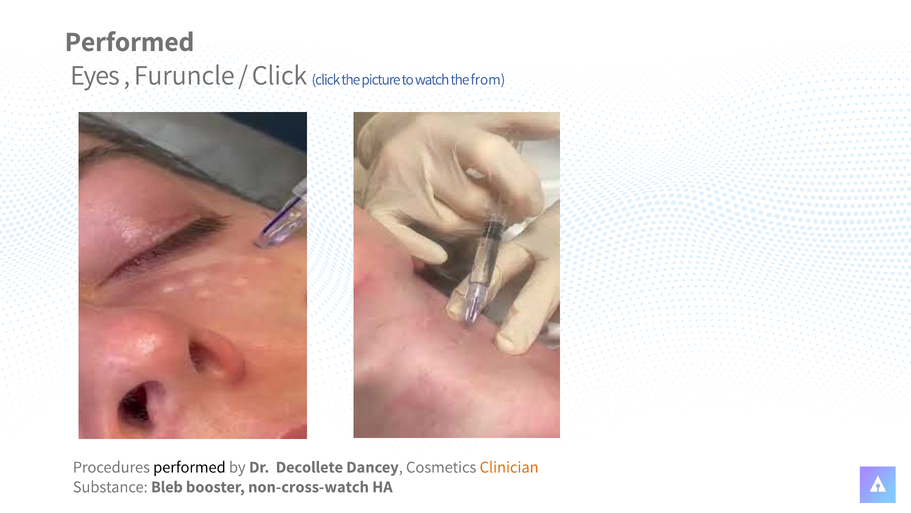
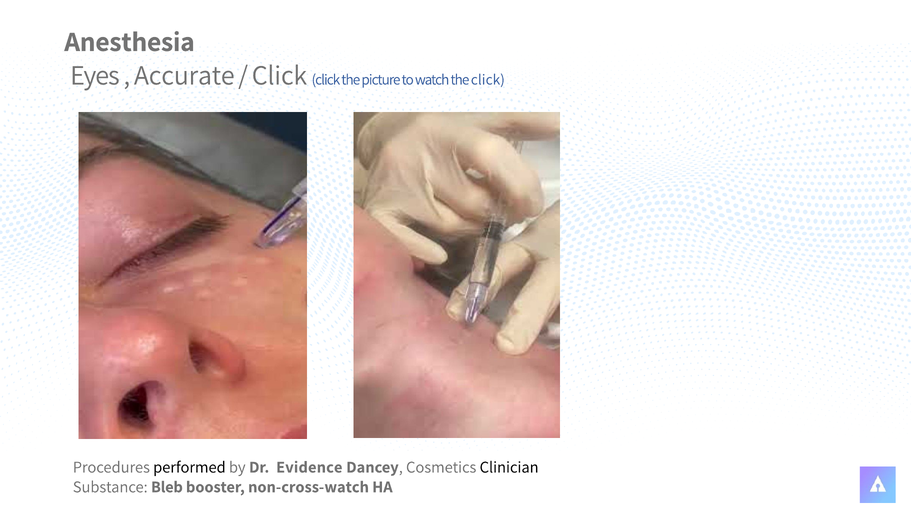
Performed at (129, 42): Performed -> Anesthesia
Furuncle: Furuncle -> Accurate
the from: from -> click
Decollete: Decollete -> Evidence
Clinician colour: orange -> black
